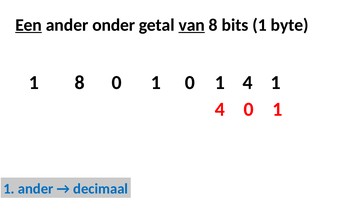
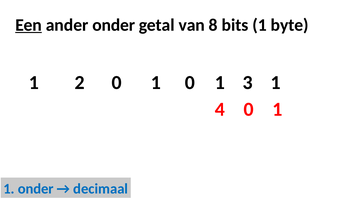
van underline: present -> none
1 8: 8 -> 2
1 4: 4 -> 3
1 ander: ander -> onder
